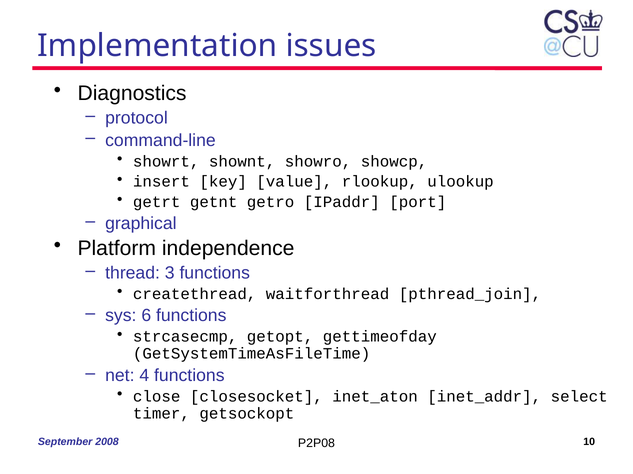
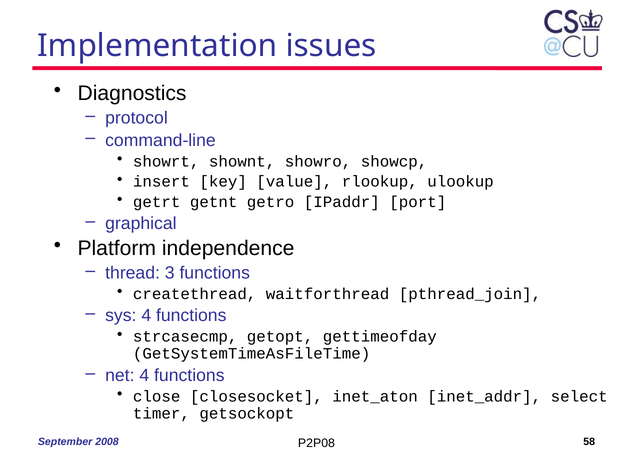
sys 6: 6 -> 4
10: 10 -> 58
